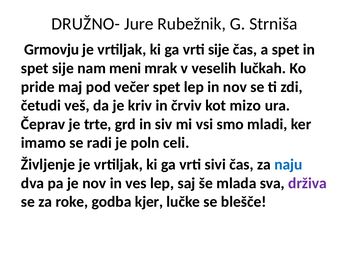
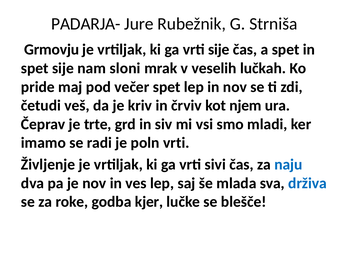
DRUŽNO-: DRUŽNO- -> PADARJA-
meni: meni -> sloni
mizo: mizo -> njem
poln celi: celi -> vrti
drživa colour: purple -> blue
